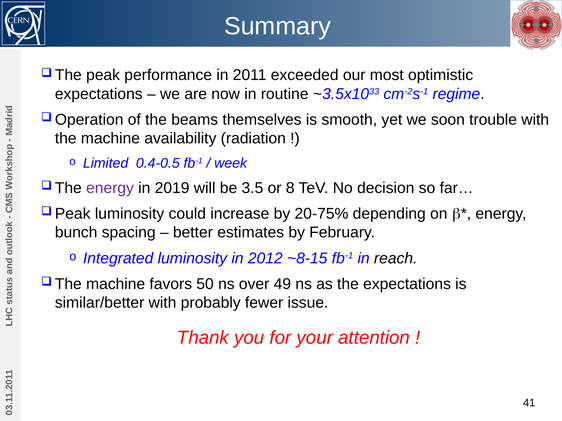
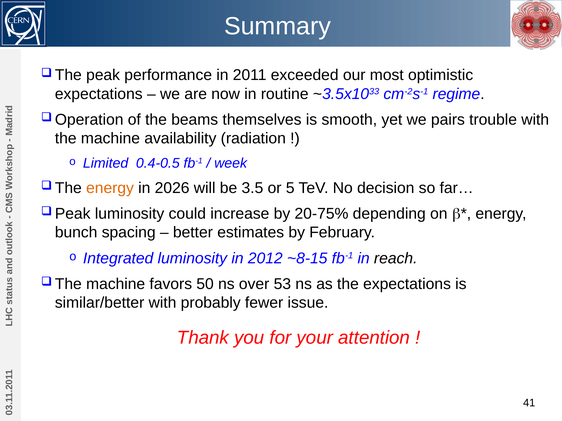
soon: soon -> pairs
energy at (110, 188) colour: purple -> orange
2019: 2019 -> 2026
8: 8 -> 5
49: 49 -> 53
